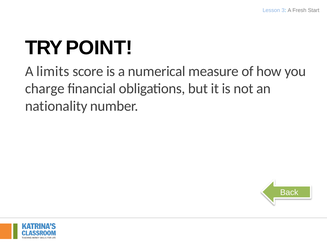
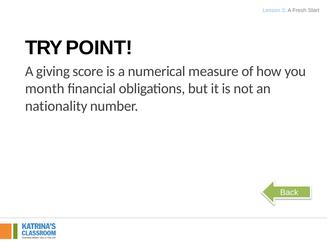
limits: limits -> giving
charge: charge -> month
